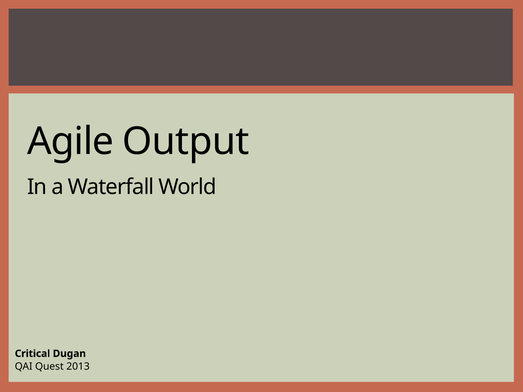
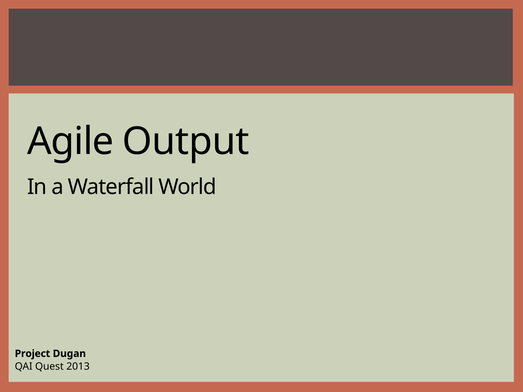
Critical: Critical -> Project
